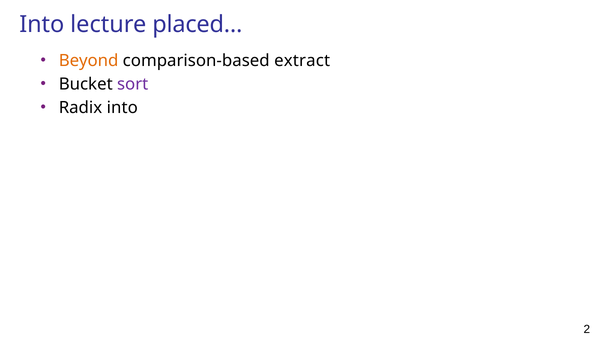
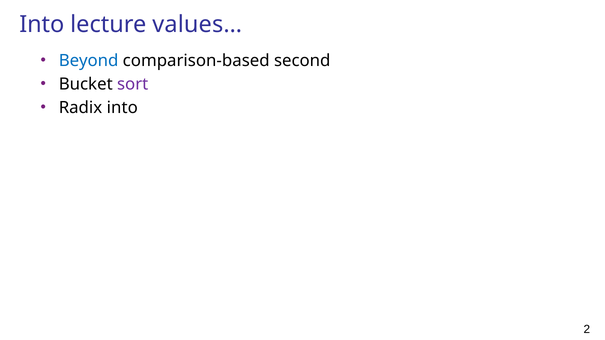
placed…: placed… -> values…
Beyond colour: orange -> blue
extract: extract -> second
